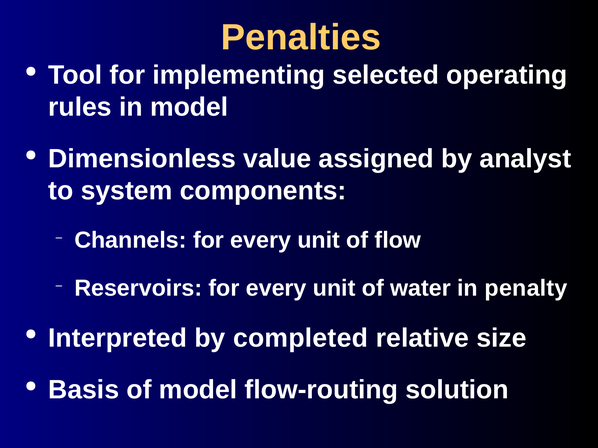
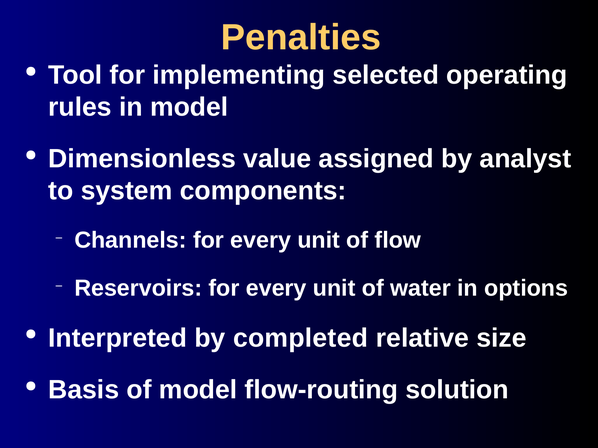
penalty: penalty -> options
